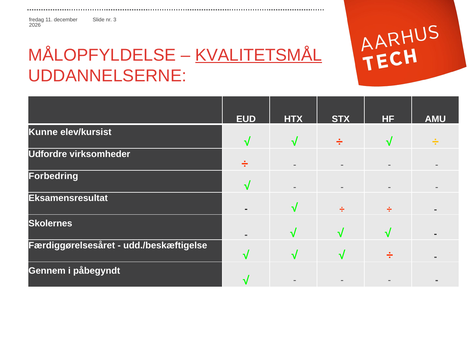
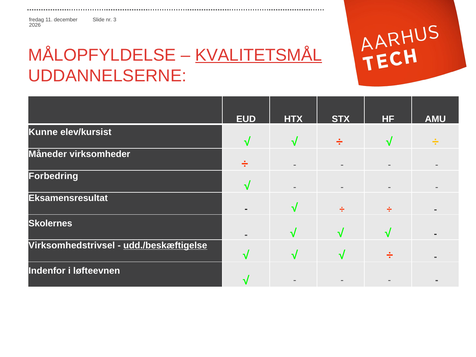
Udfordre: Udfordre -> Måneder
Færdiggørelsesåret: Færdiggørelsesåret -> Virksomhedstrivsel
udd./beskæftigelse underline: none -> present
Gennem: Gennem -> Indenfor
påbegyndt: påbegyndt -> løfteevnen
